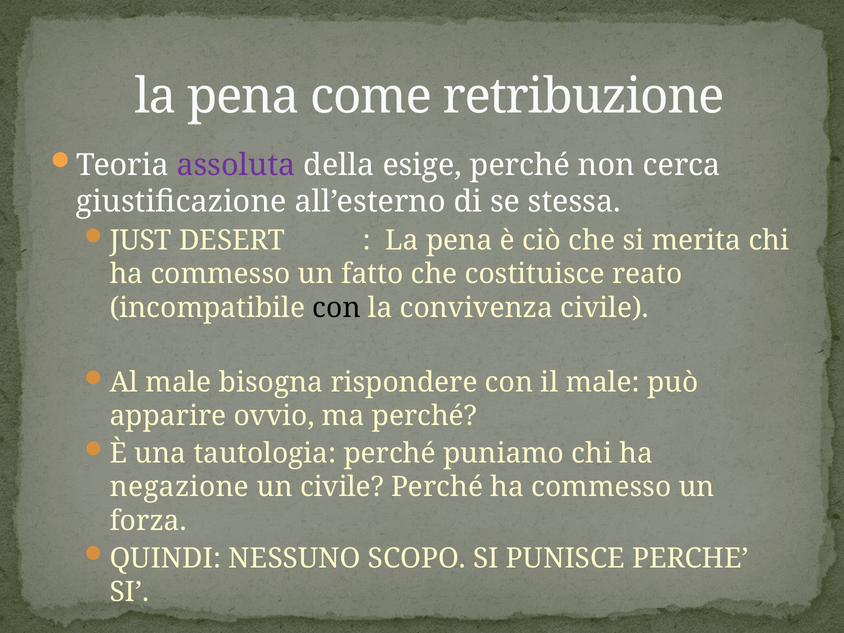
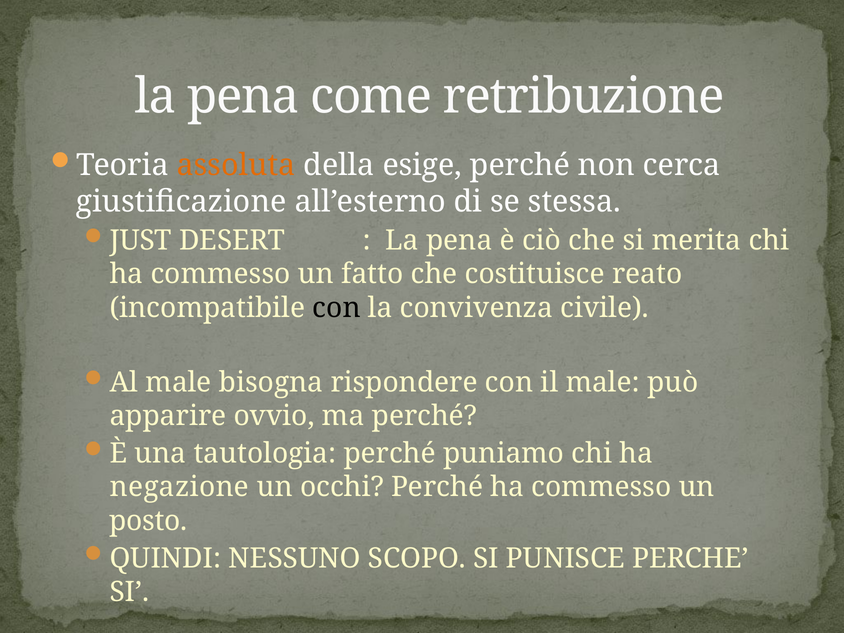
assoluta colour: purple -> orange
un civile: civile -> occhi
forza: forza -> posto
